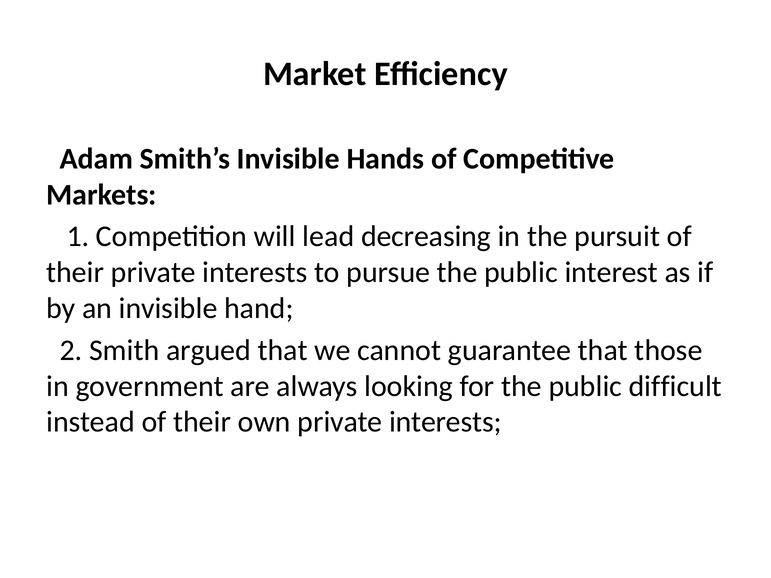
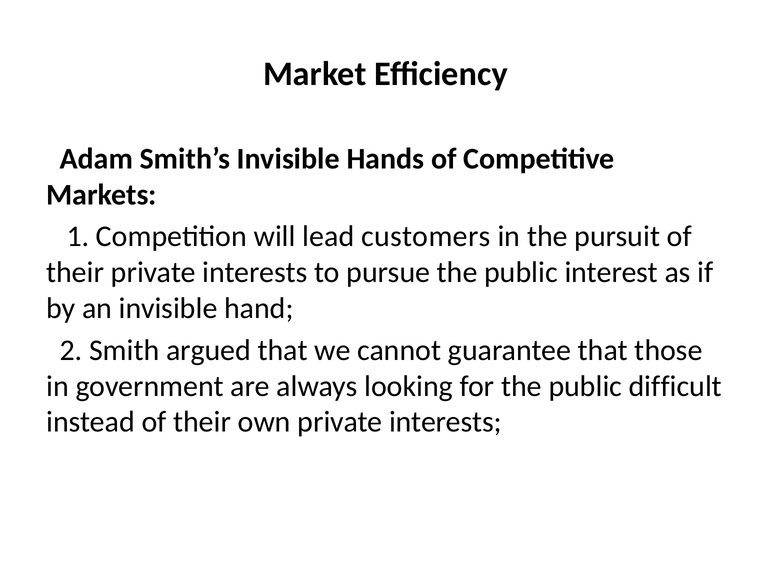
decreasing: decreasing -> customers
